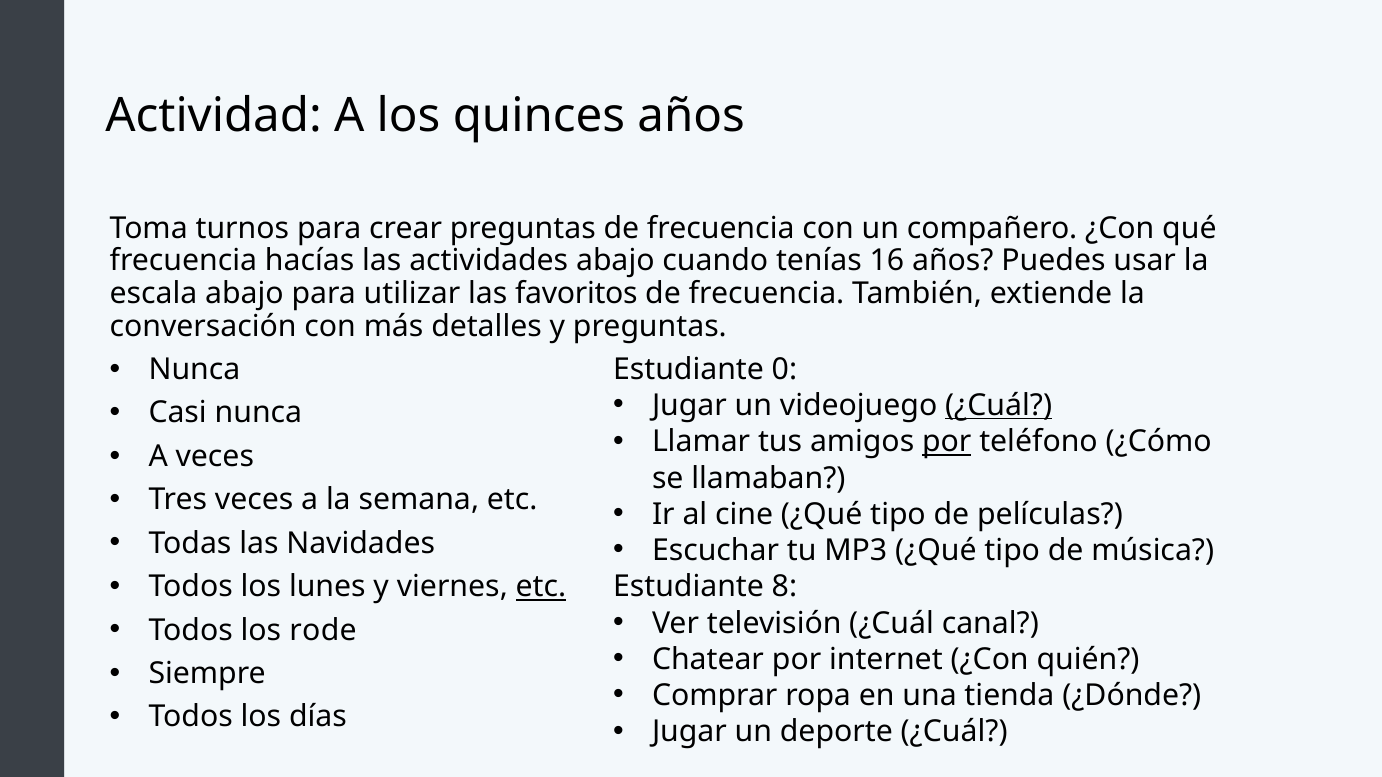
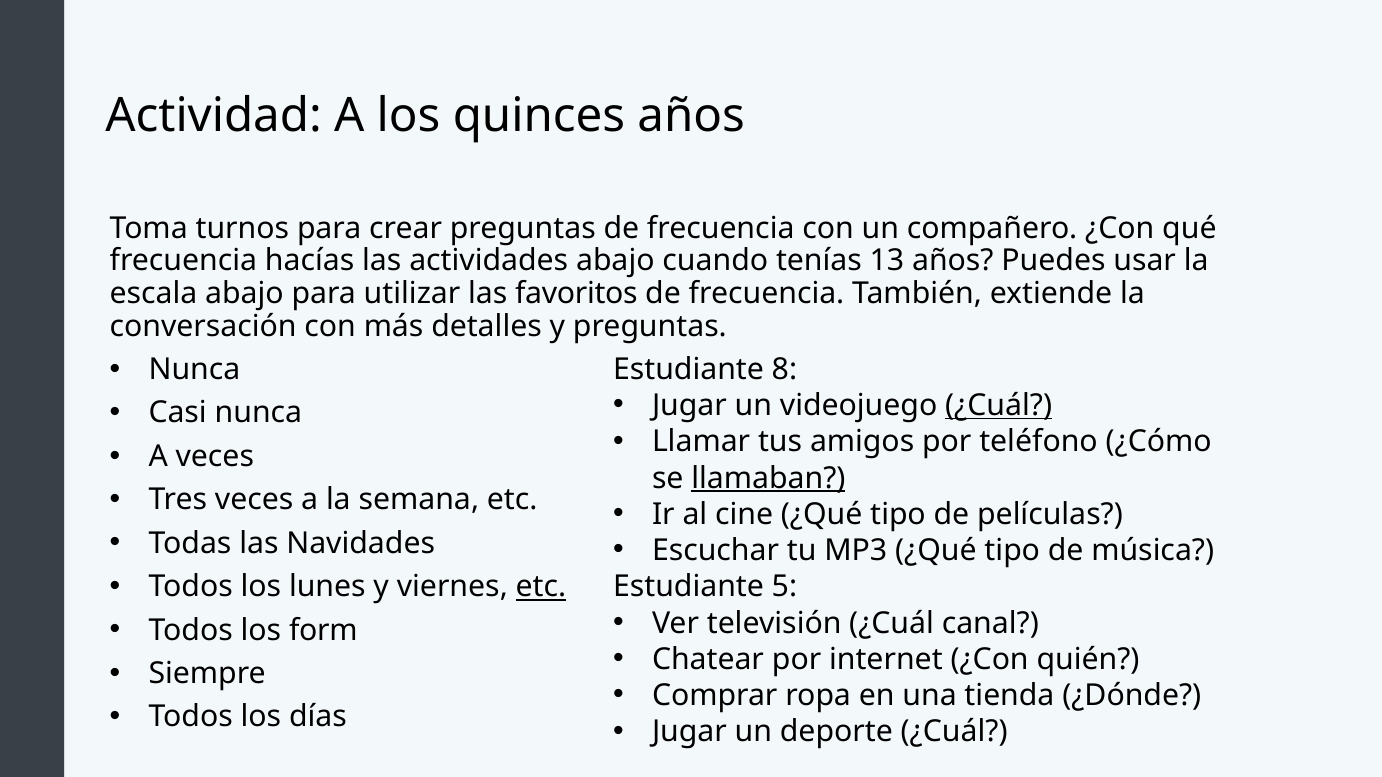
16: 16 -> 13
0: 0 -> 8
por at (947, 442) underline: present -> none
llamaban underline: none -> present
8: 8 -> 5
rode: rode -> form
